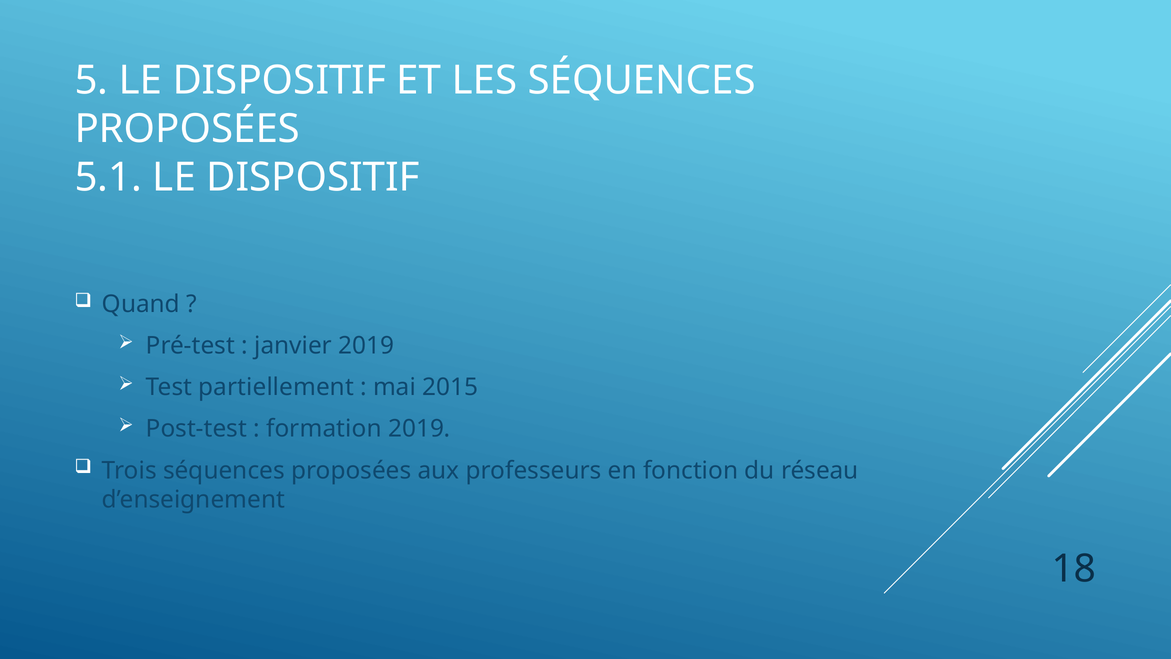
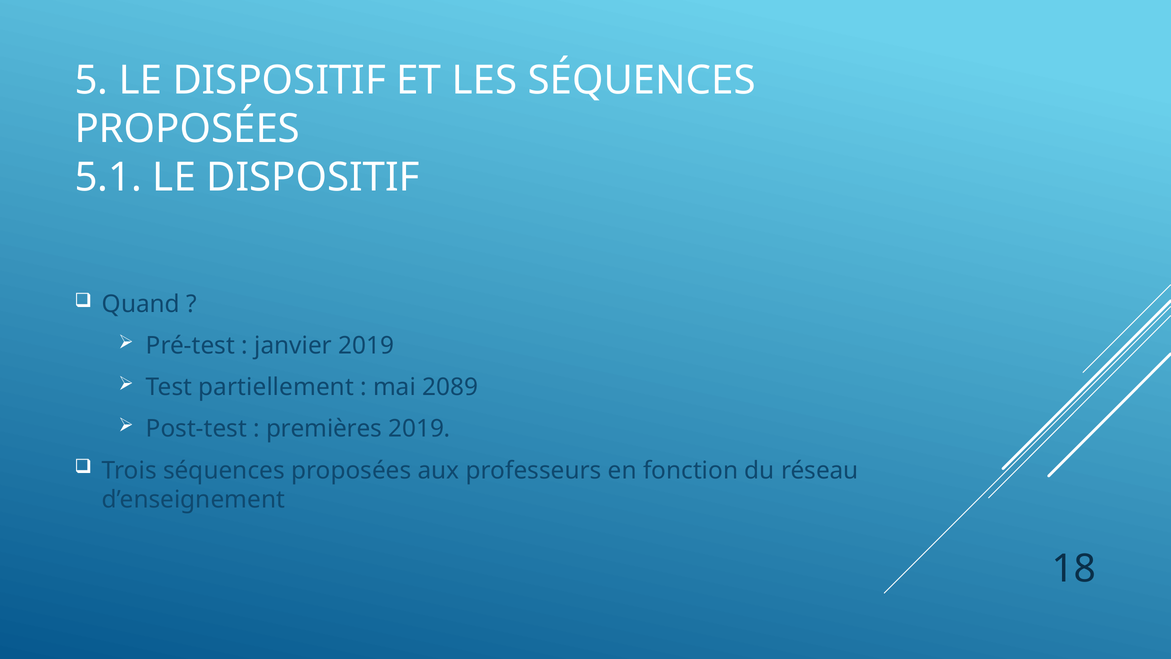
2015: 2015 -> 2089
formation: formation -> premières
